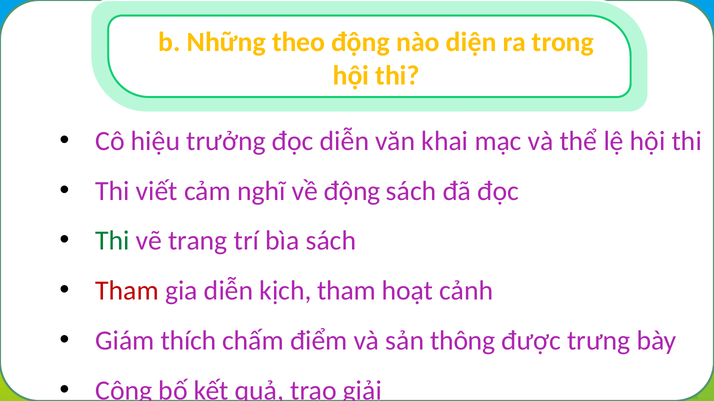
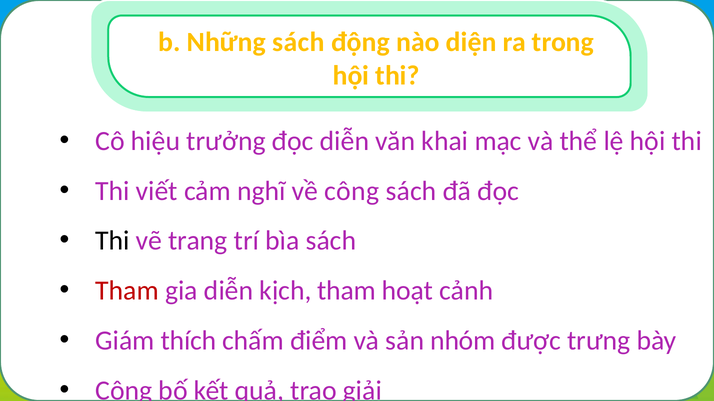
Những theo: theo -> sách
về động: động -> công
Thi at (113, 241) colour: green -> black
thông: thông -> nhóm
